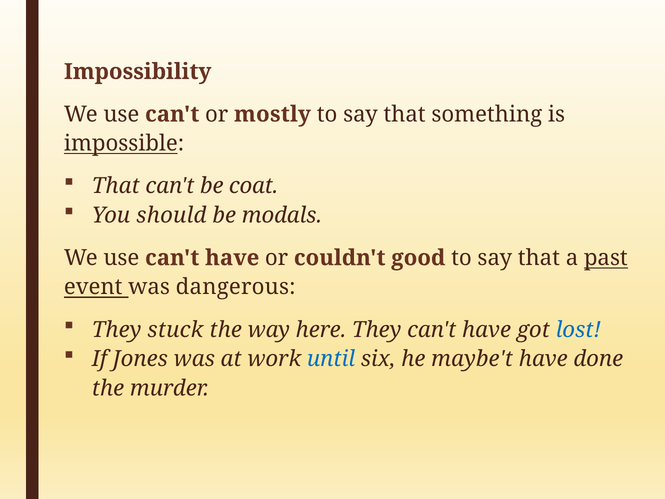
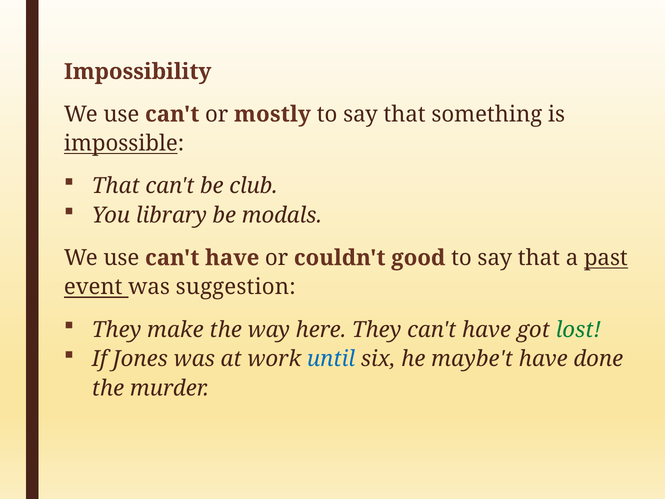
coat: coat -> club
should: should -> library
dangerous: dangerous -> suggestion
stuck: stuck -> make
lost colour: blue -> green
